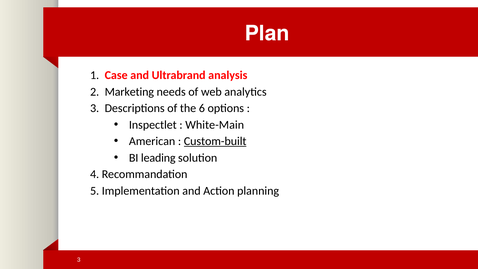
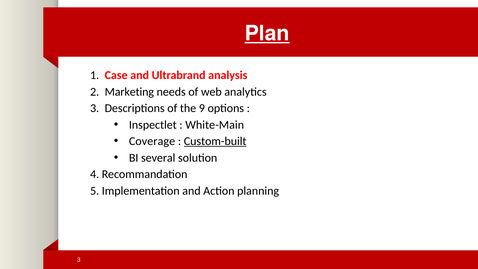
Plan underline: none -> present
6: 6 -> 9
American: American -> Coverage
leading: leading -> several
